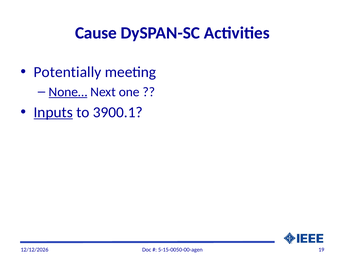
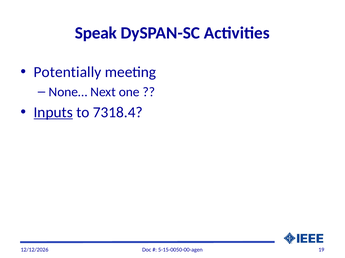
Cause: Cause -> Speak
None… underline: present -> none
3900.1: 3900.1 -> 7318.4
